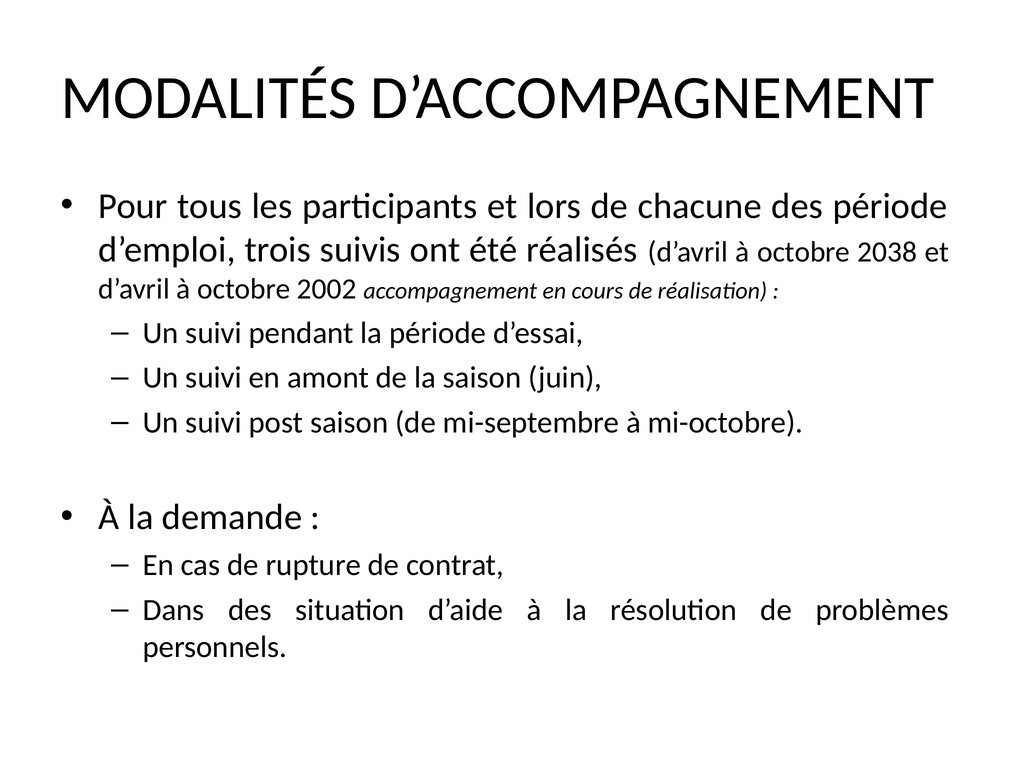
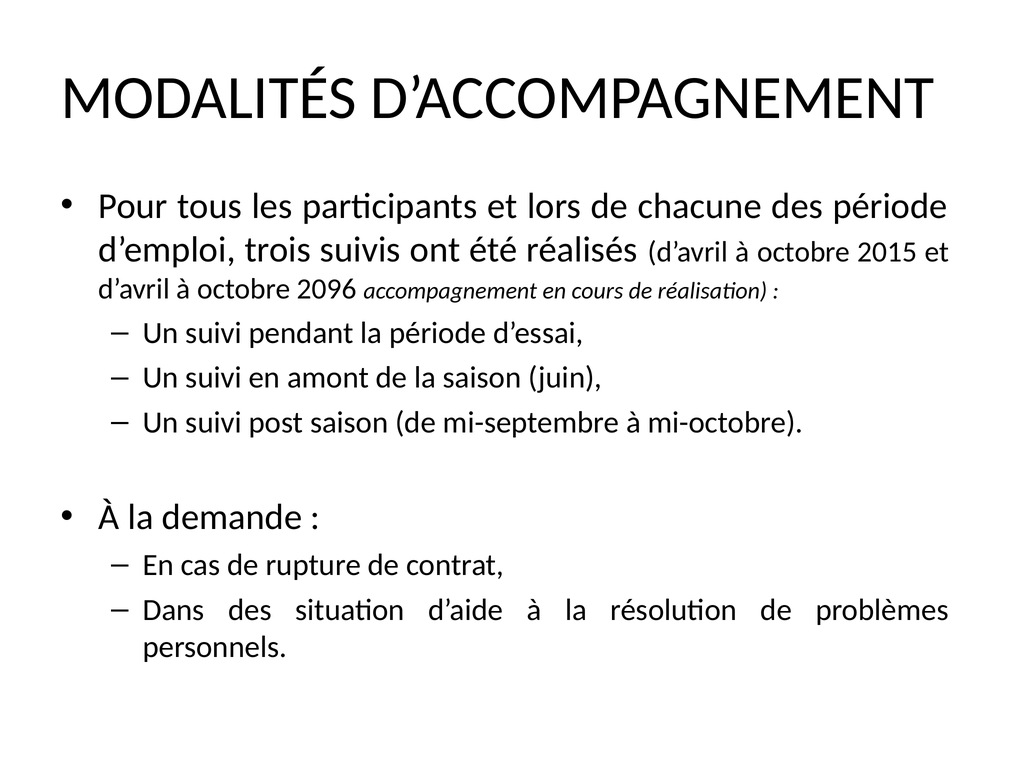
2038: 2038 -> 2015
2002: 2002 -> 2096
